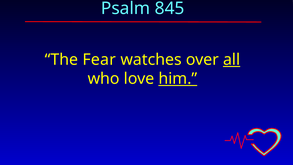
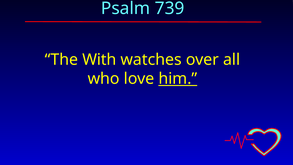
845: 845 -> 739
Fear: Fear -> With
all underline: present -> none
